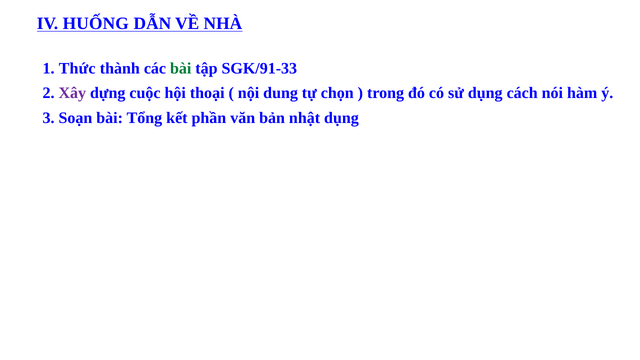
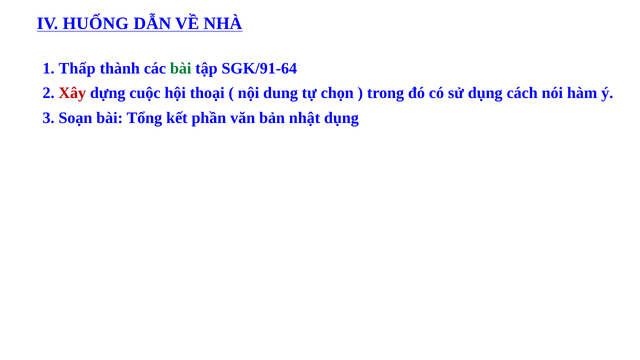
Thức: Thức -> Thấp
SGK/91-33: SGK/91-33 -> SGK/91-64
Xây colour: purple -> red
